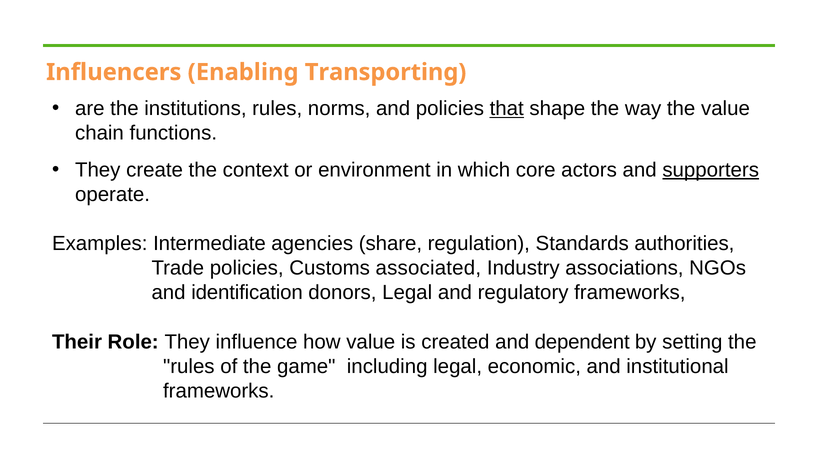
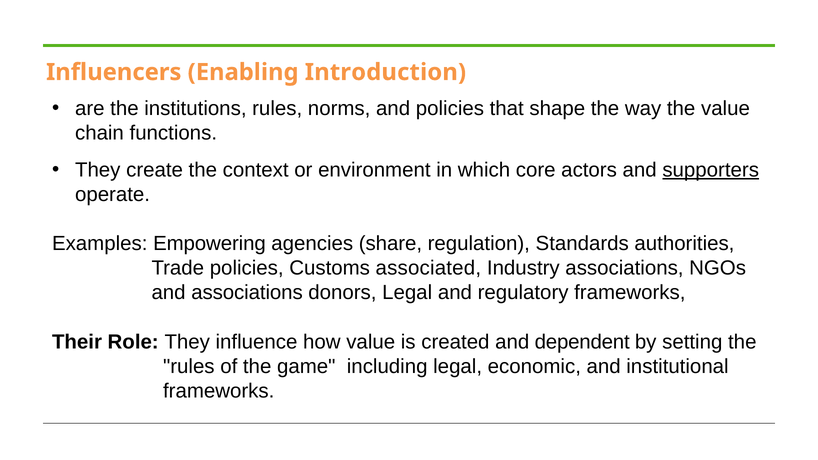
Transporting: Transporting -> Introduction
that underline: present -> none
Intermediate: Intermediate -> Empowering
and identification: identification -> associations
